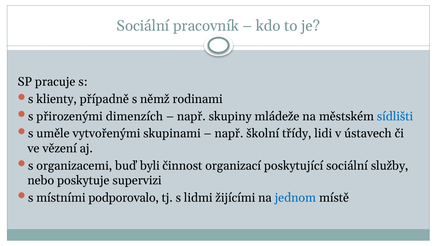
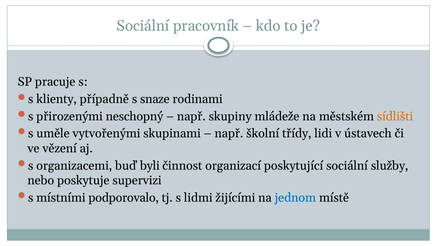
němž: němž -> snaze
dimenzích: dimenzích -> neschopný
sídlišti colour: blue -> orange
